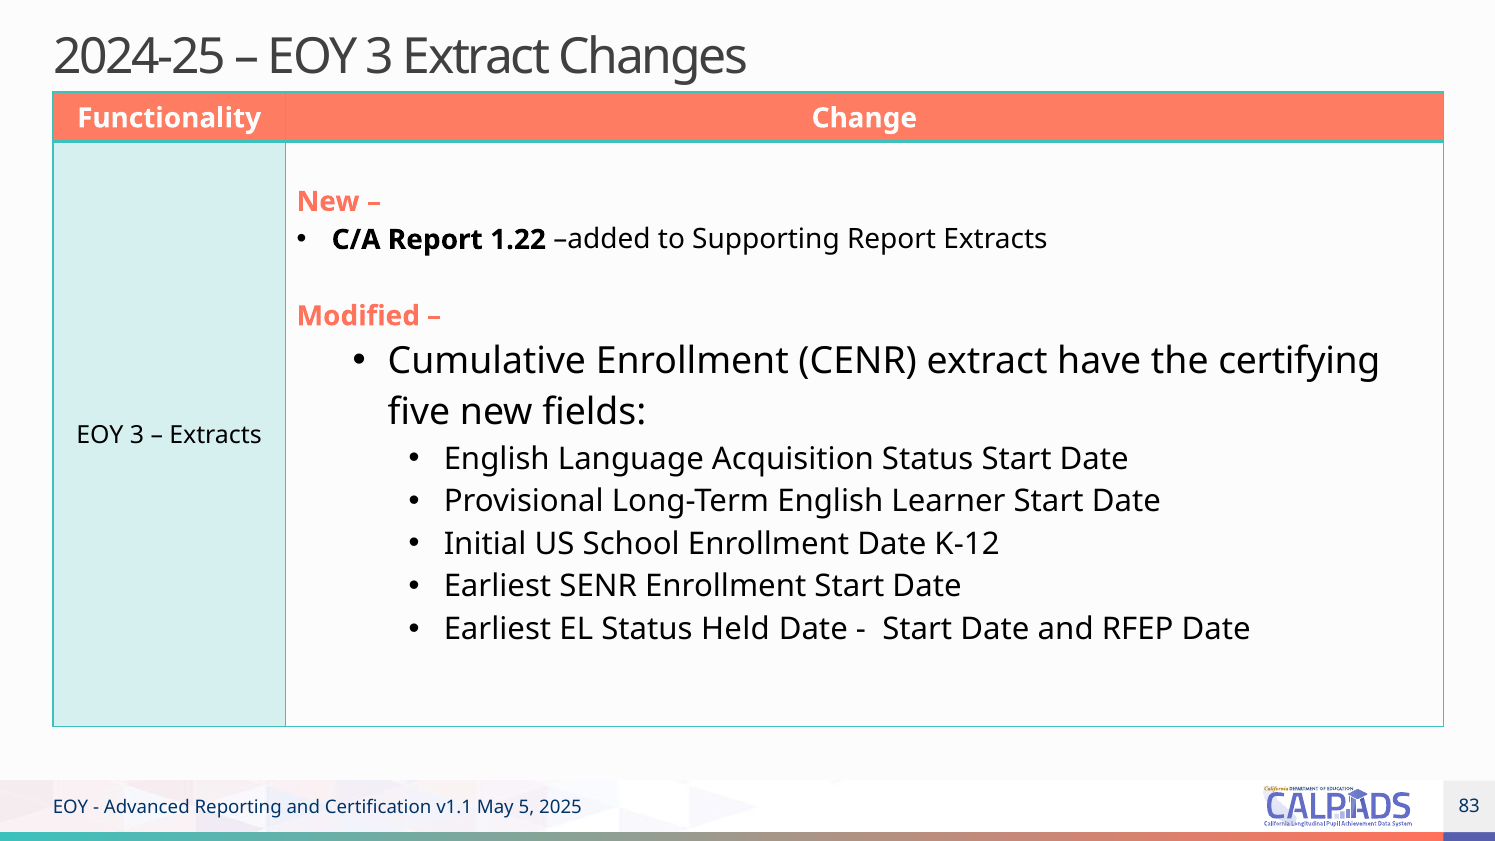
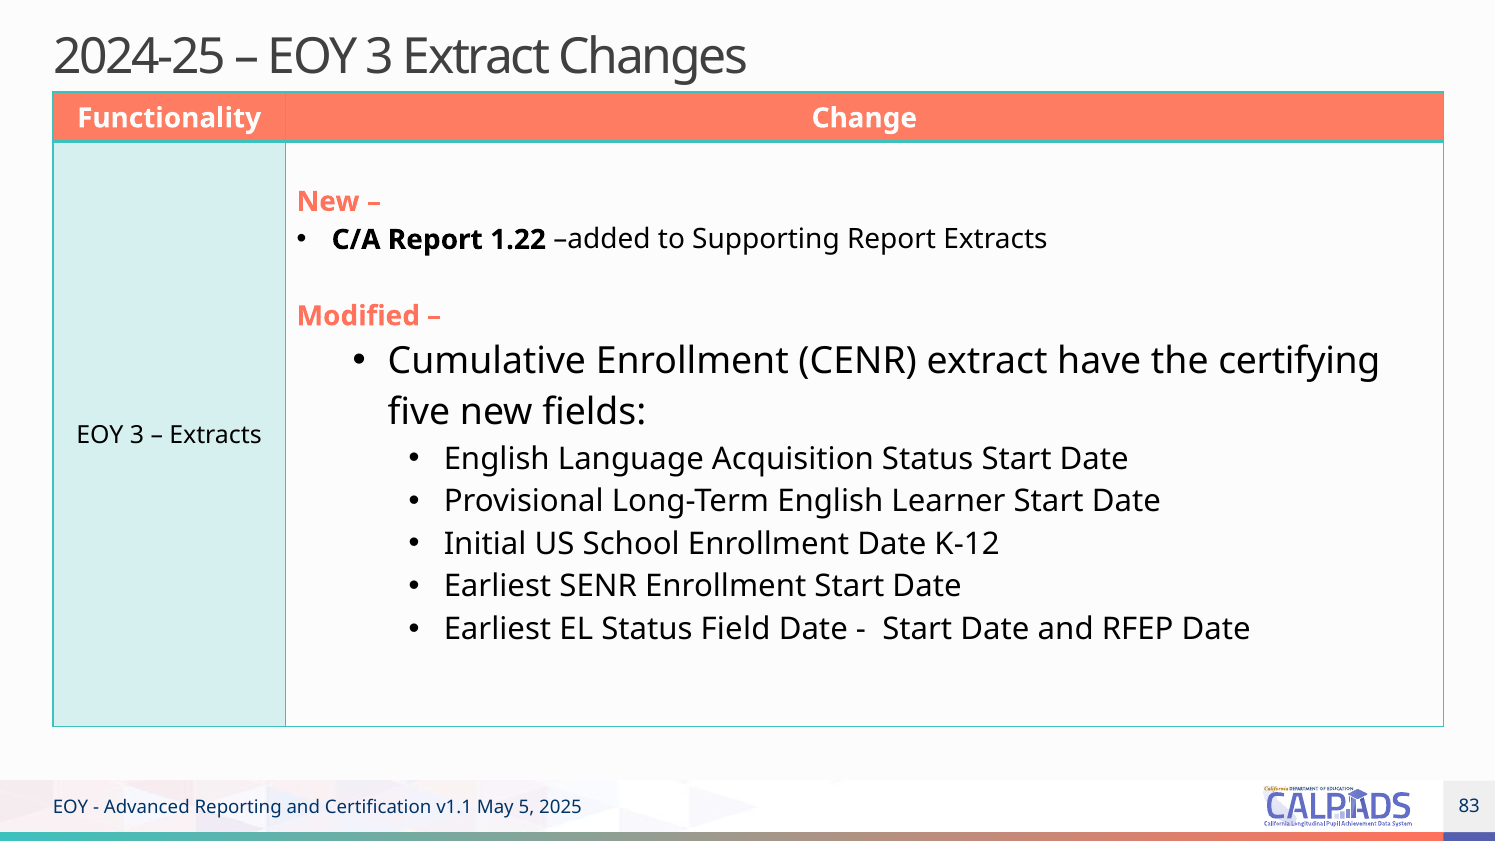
Held: Held -> Field
